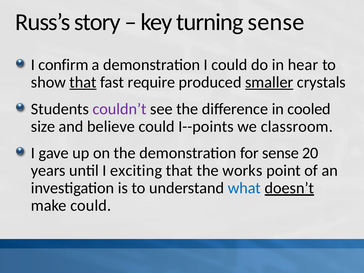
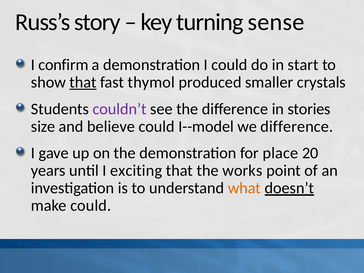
hear: hear -> start
require: require -> thymol
smaller underline: present -> none
cooled: cooled -> stories
I--points: I--points -> I--model
we classroom: classroom -> difference
for sense: sense -> place
what colour: blue -> orange
